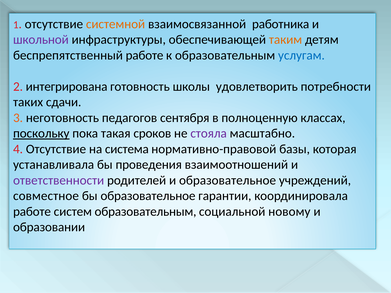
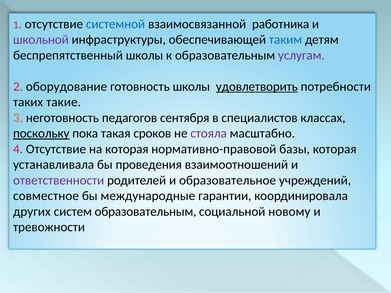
системной colour: orange -> blue
таким colour: orange -> blue
беспрепятственный работе: работе -> школы
услугам colour: blue -> purple
интегрирована: интегрирована -> оборудование
удовлетворить underline: none -> present
сдачи: сдачи -> такие
полноценную: полноценную -> специалистов
на система: система -> которая
бы образовательное: образовательное -> международные
работе at (32, 212): работе -> других
образовании: образовании -> тревожности
